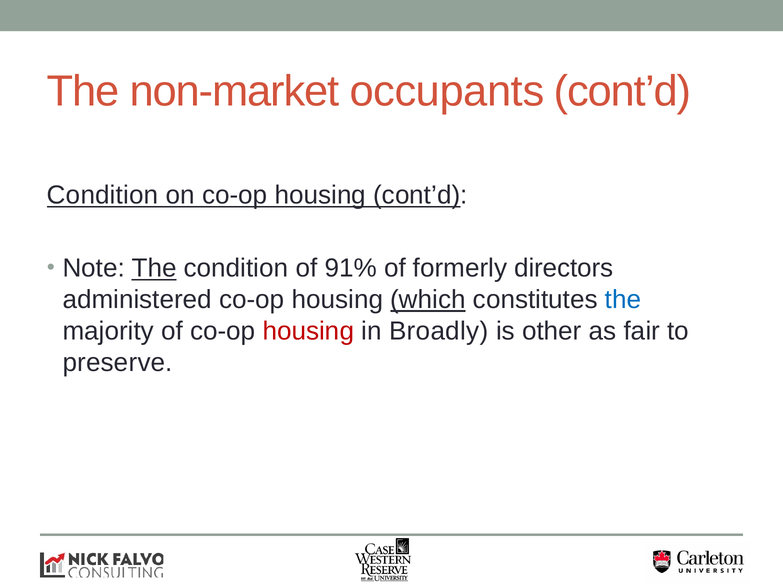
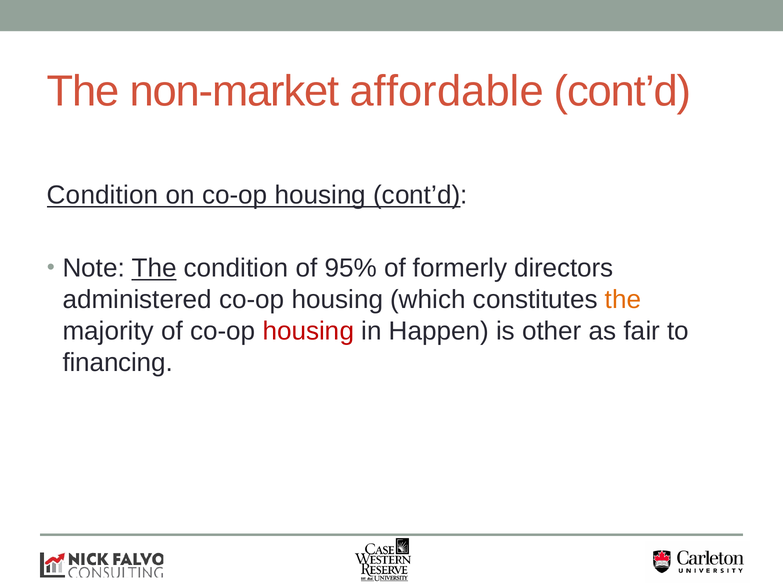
occupants: occupants -> affordable
91%: 91% -> 95%
which underline: present -> none
the at (623, 299) colour: blue -> orange
Broadly: Broadly -> Happen
preserve: preserve -> financing
